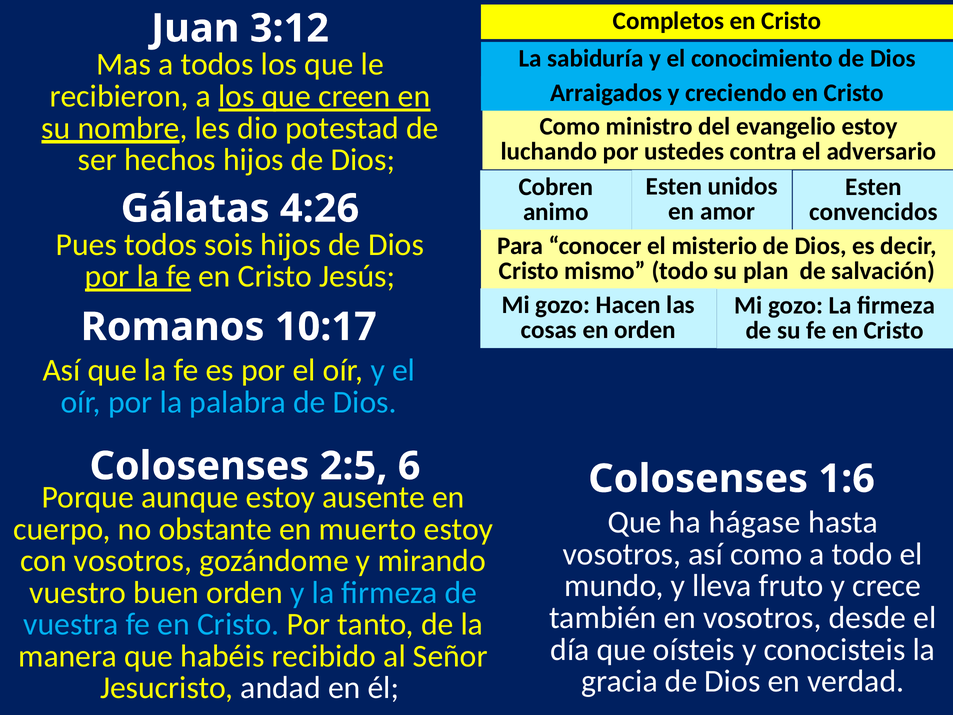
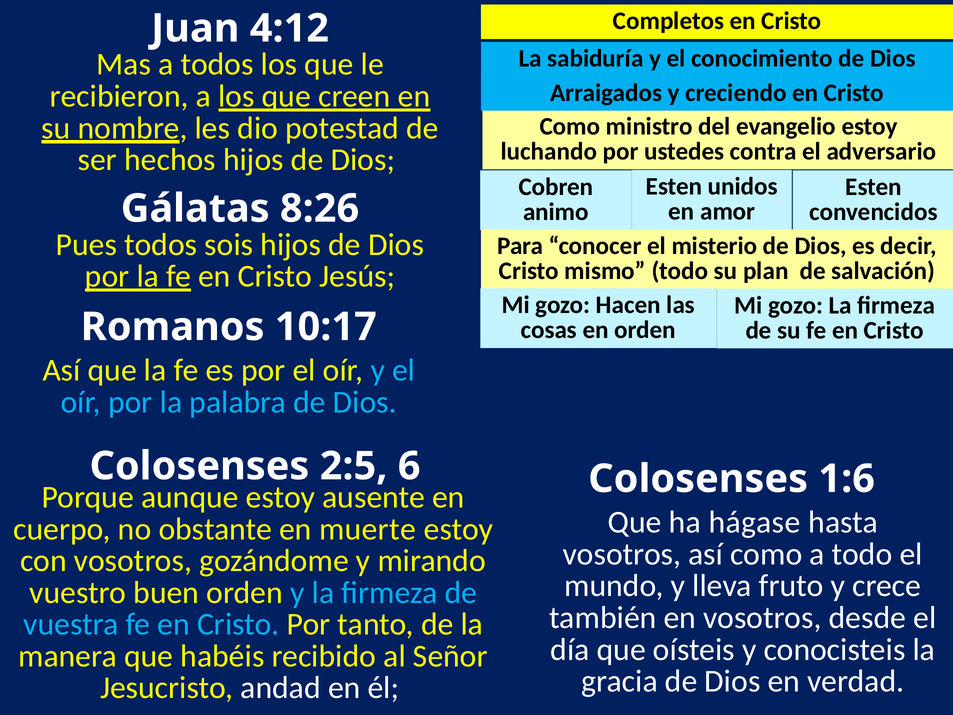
3:12: 3:12 -> 4:12
4:26: 4:26 -> 8:26
muerto: muerto -> muerte
